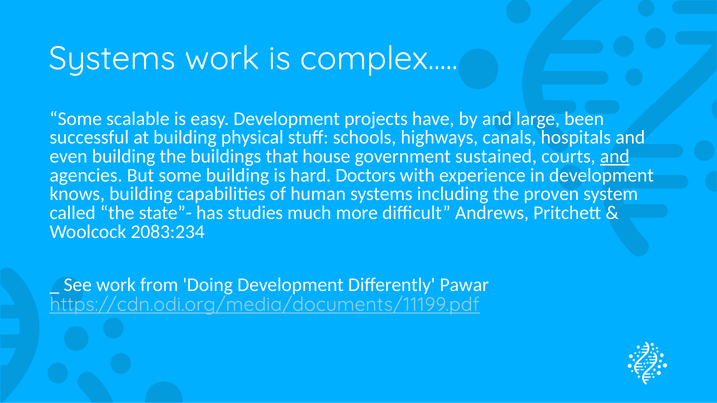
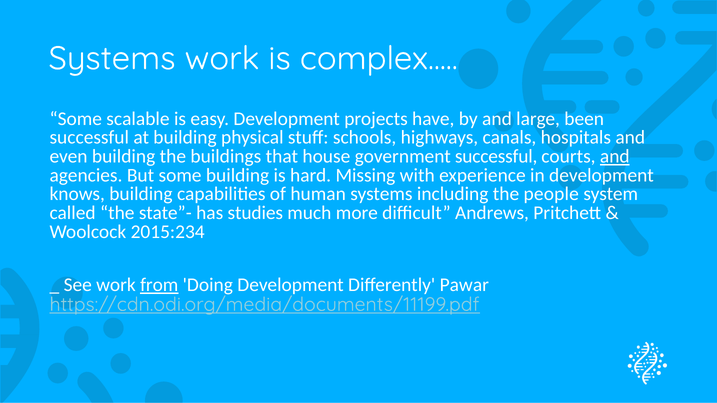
government sustained: sustained -> successful
Doctors: Doctors -> Missing
proven: proven -> people
2083:234: 2083:234 -> 2015:234
from underline: none -> present
